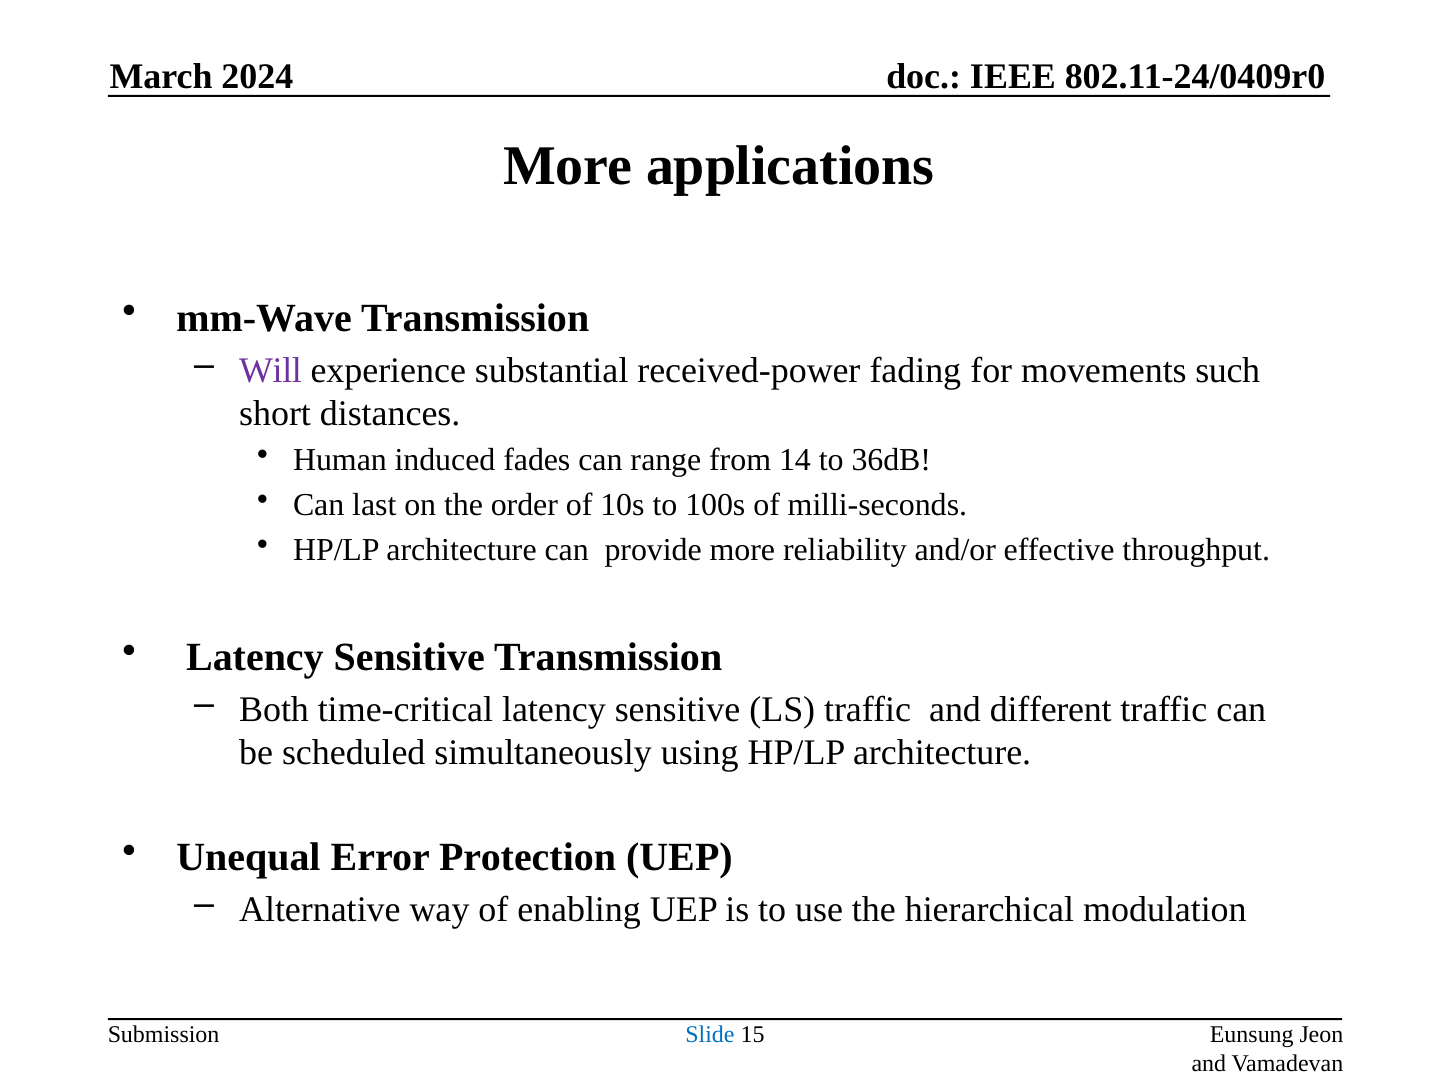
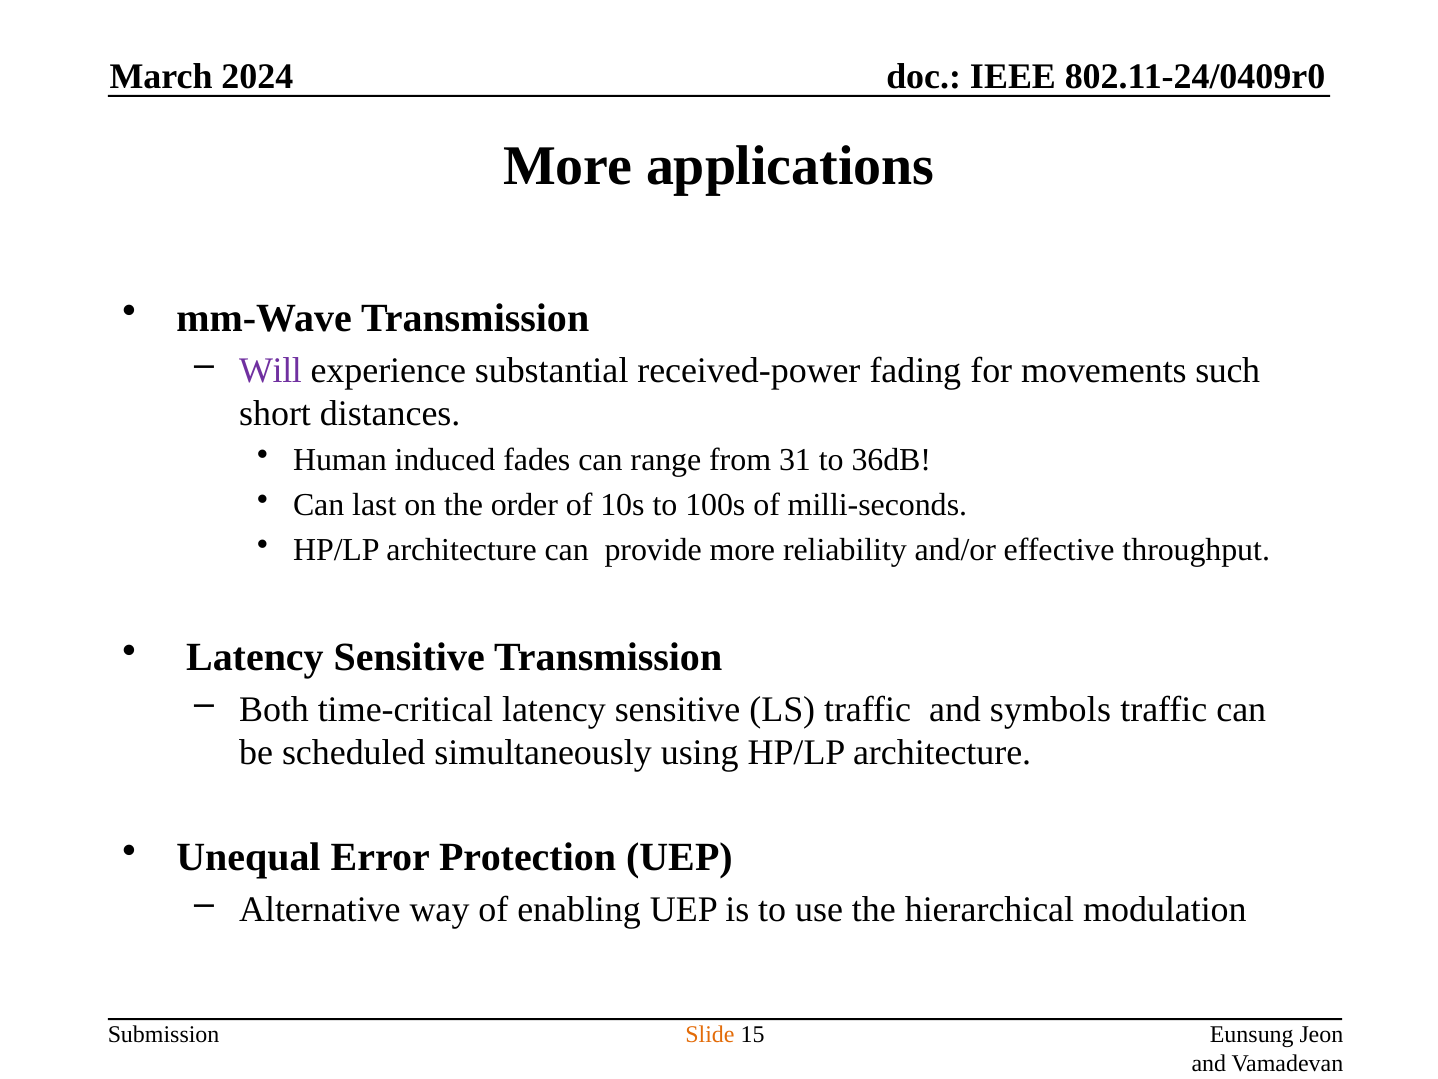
14: 14 -> 31
different: different -> symbols
Slide colour: blue -> orange
